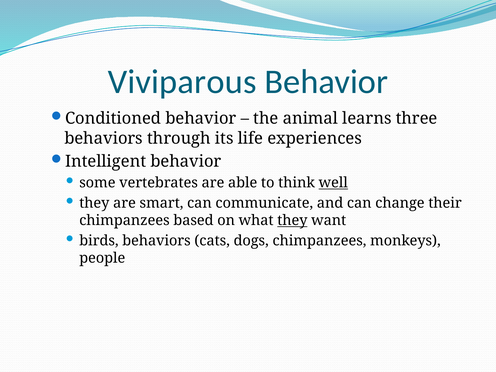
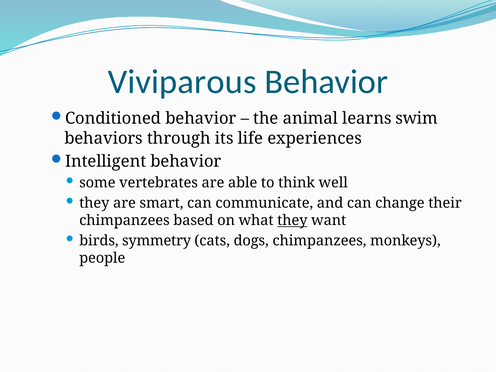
three: three -> swim
well underline: present -> none
birds behaviors: behaviors -> symmetry
